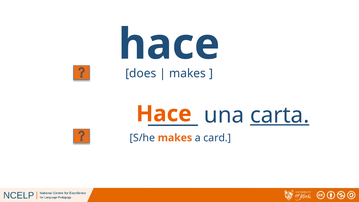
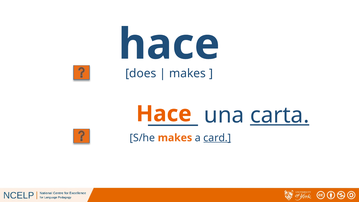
card underline: none -> present
